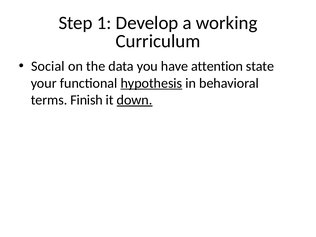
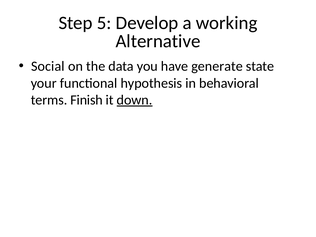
1: 1 -> 5
Curriculum: Curriculum -> Alternative
attention: attention -> generate
hypothesis underline: present -> none
